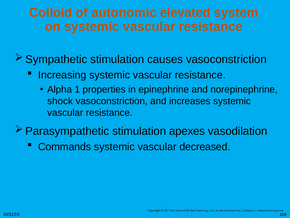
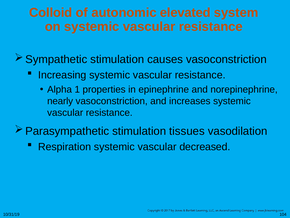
shock: shock -> nearly
apexes: apexes -> tissues
Commands: Commands -> Respiration
